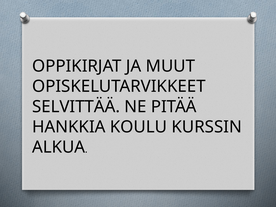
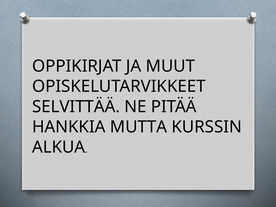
KOULU: KOULU -> MUTTA
